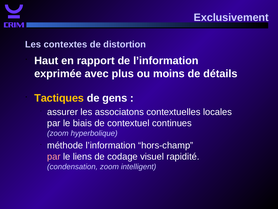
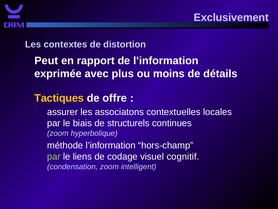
Haut: Haut -> Peut
gens: gens -> offre
contextuel: contextuel -> structurels
par at (54, 156) colour: pink -> light green
rapidité: rapidité -> cognitif
